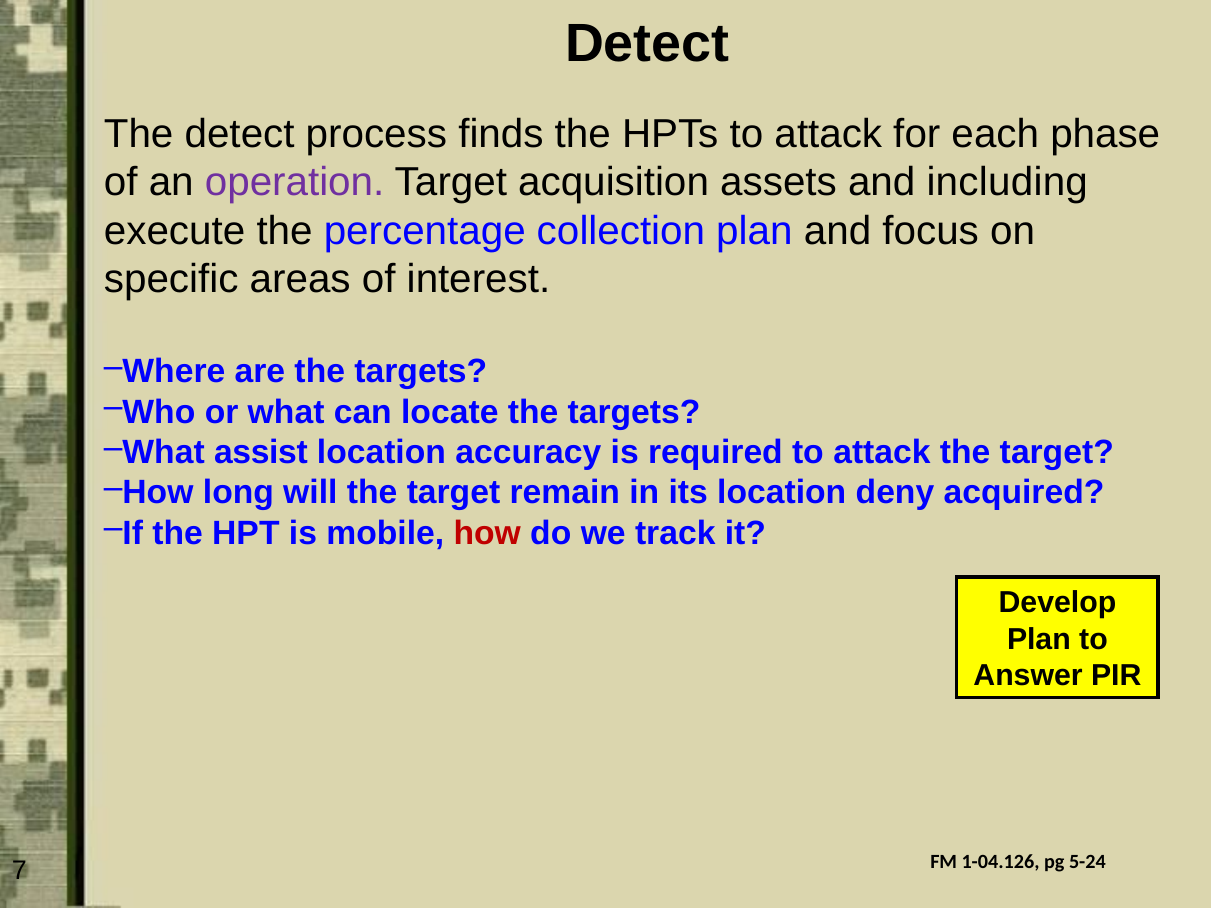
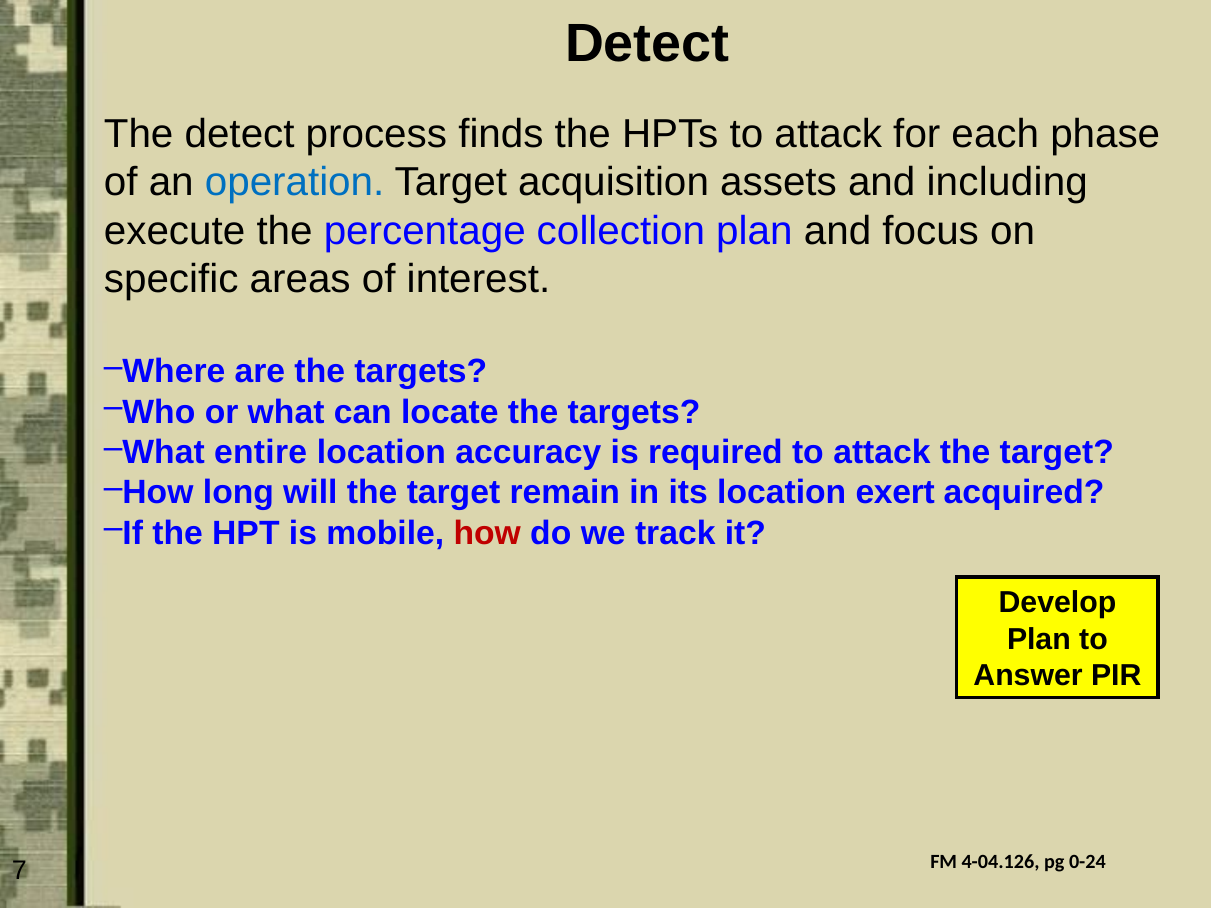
operation colour: purple -> blue
assist: assist -> entire
deny: deny -> exert
1-04.126: 1-04.126 -> 4-04.126
5-24: 5-24 -> 0-24
